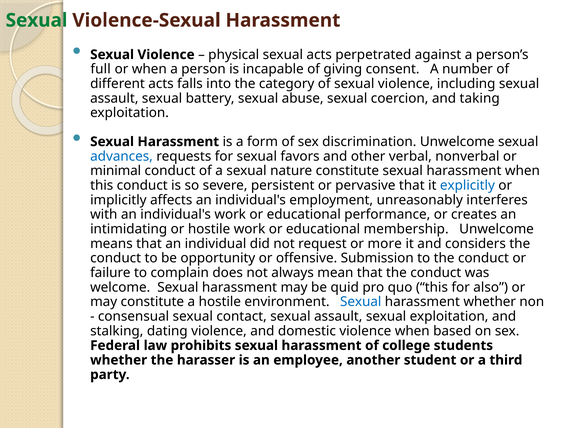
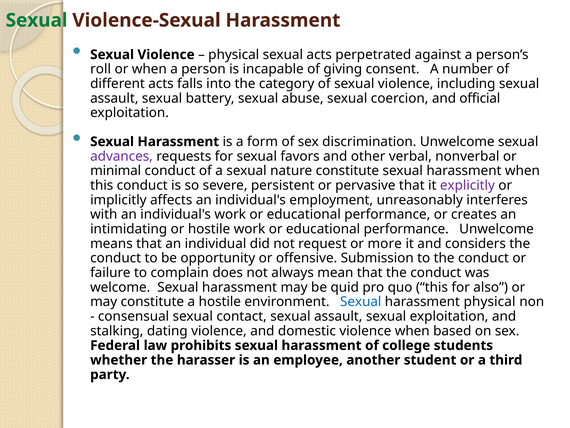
full: full -> roll
taking: taking -> official
advances colour: blue -> purple
explicitly colour: blue -> purple
membership at (406, 229): membership -> performance
harassment whether: whether -> physical
